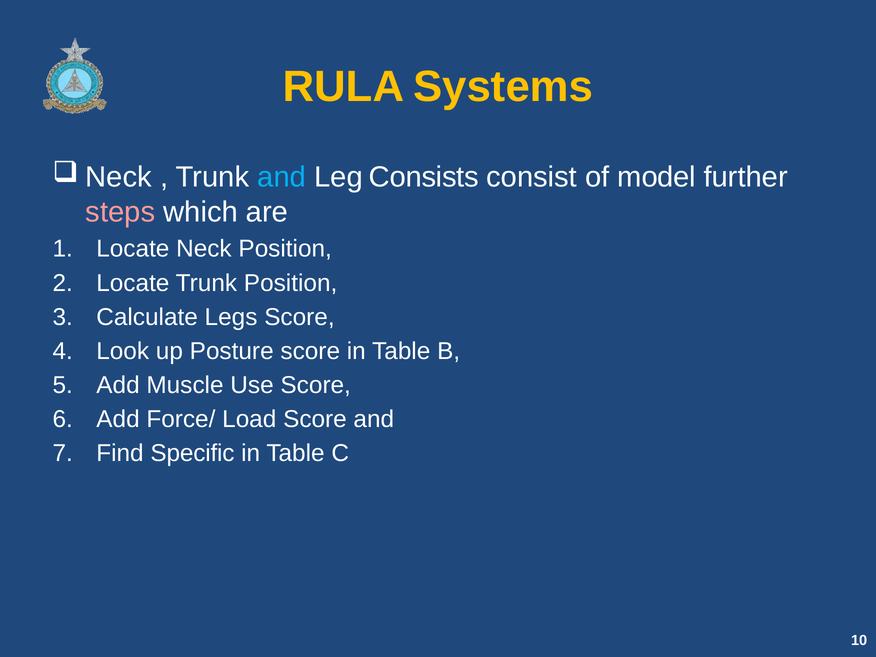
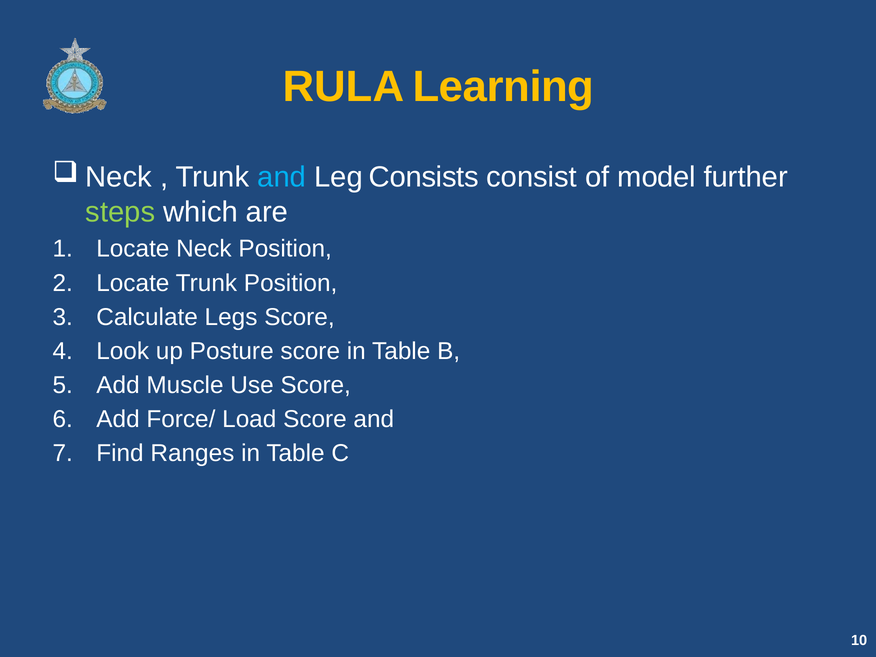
Systems: Systems -> Learning
steps colour: pink -> light green
Specific: Specific -> Ranges
